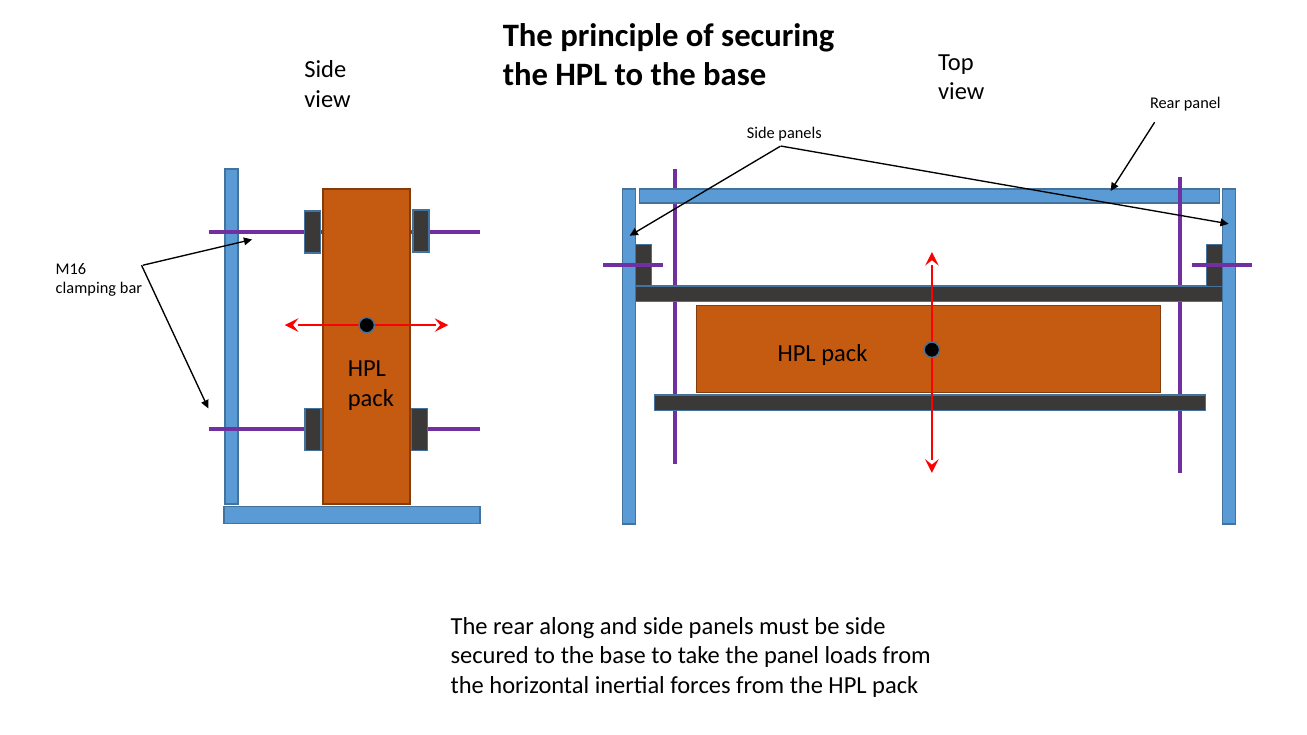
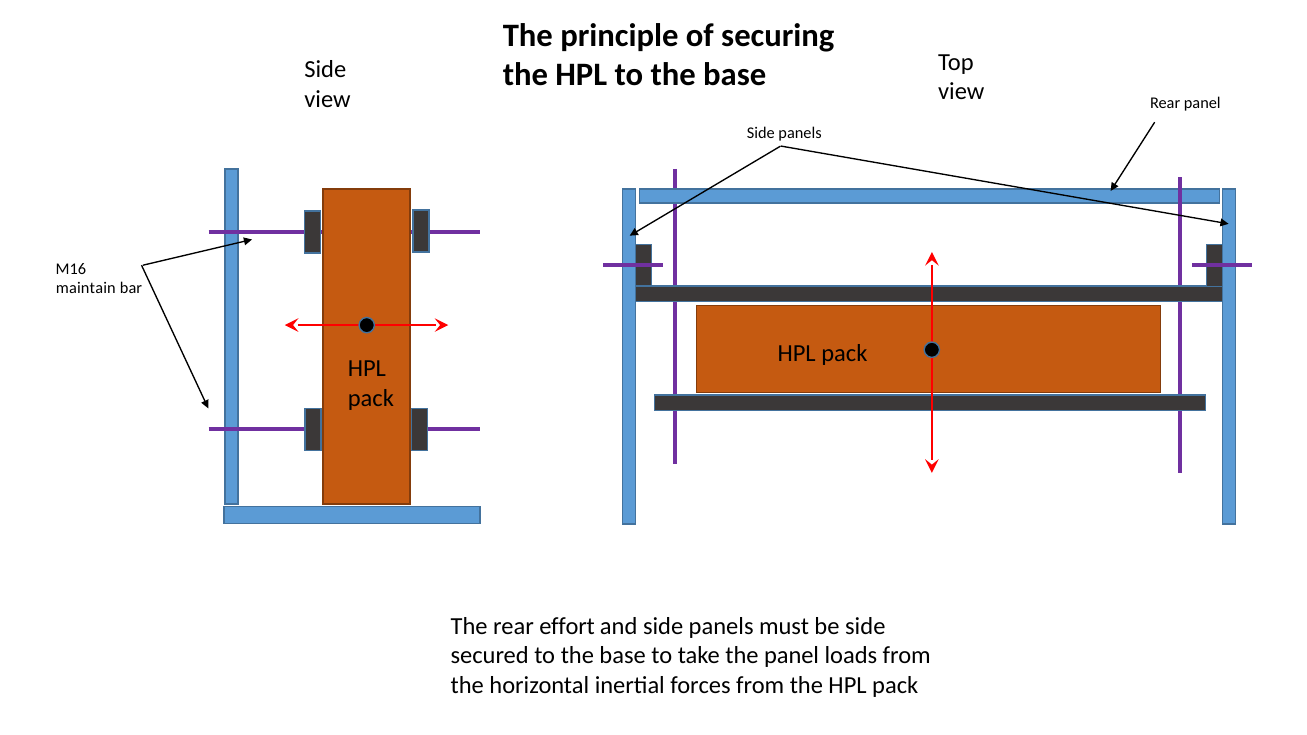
clamping: clamping -> maintain
along: along -> effort
